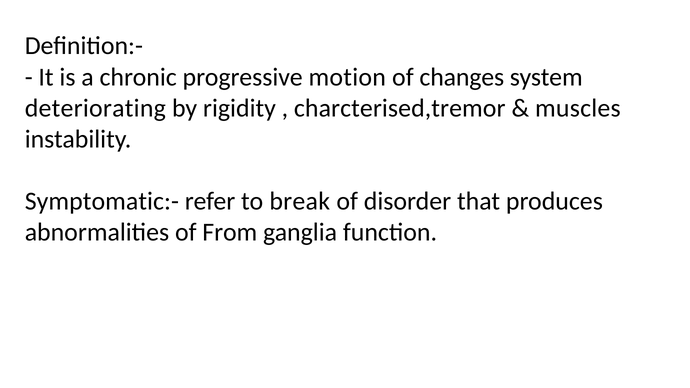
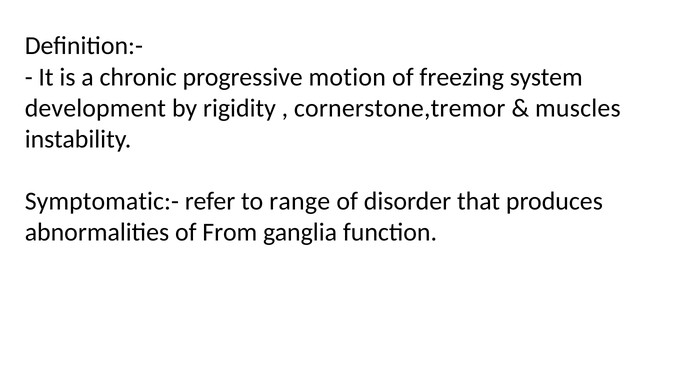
changes: changes -> freezing
deteriorating: deteriorating -> development
charcterised,tremor: charcterised,tremor -> cornerstone,tremor
break: break -> range
